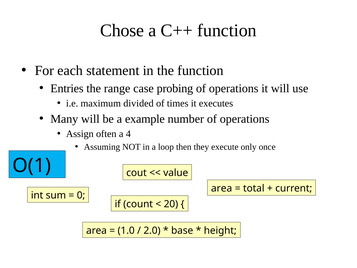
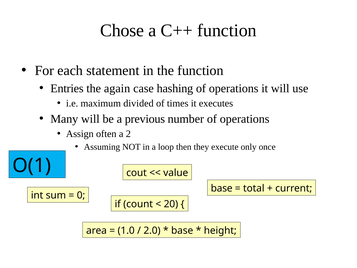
range: range -> again
probing: probing -> hashing
example: example -> previous
4: 4 -> 2
area at (222, 188): area -> base
